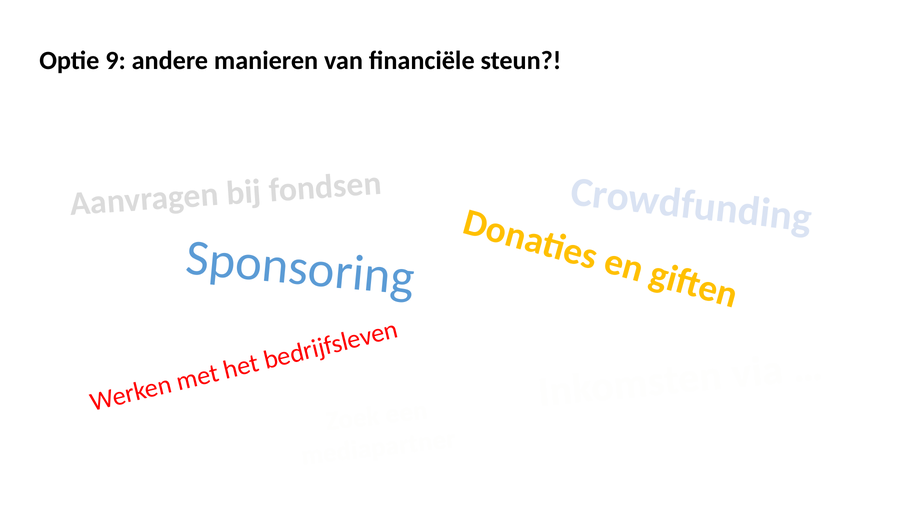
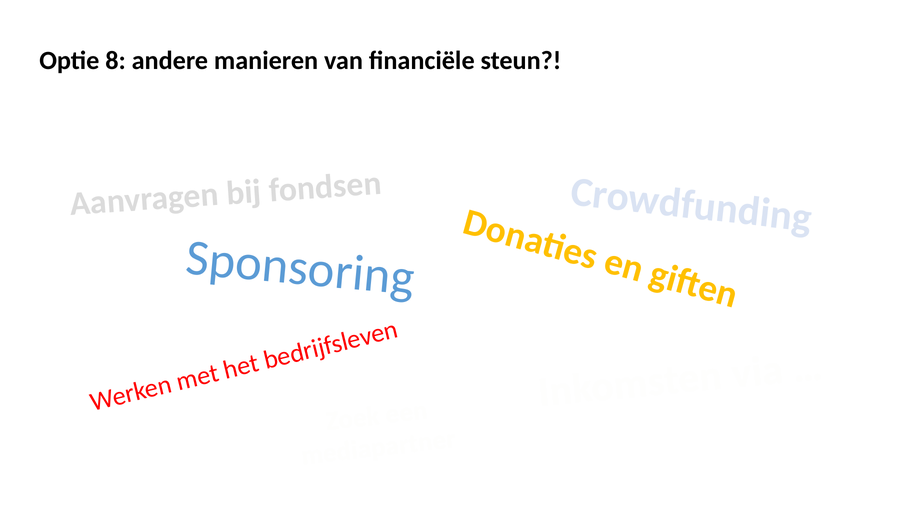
9: 9 -> 8
